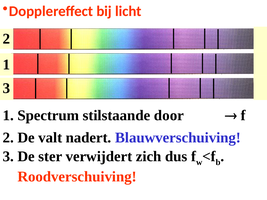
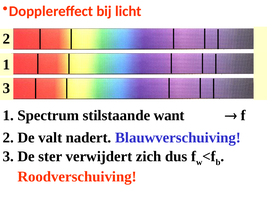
door: door -> want
